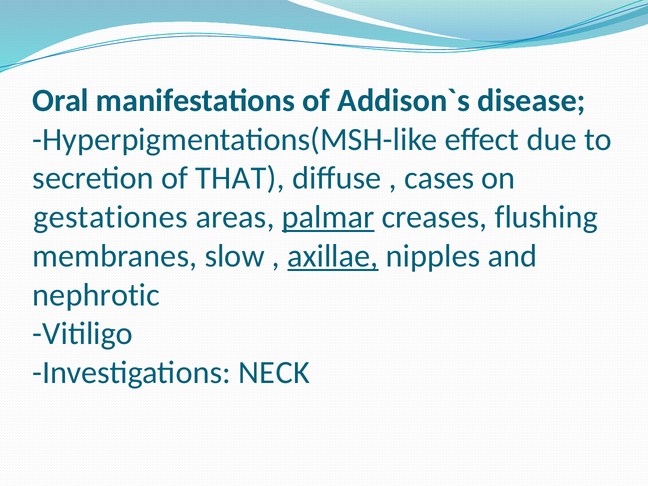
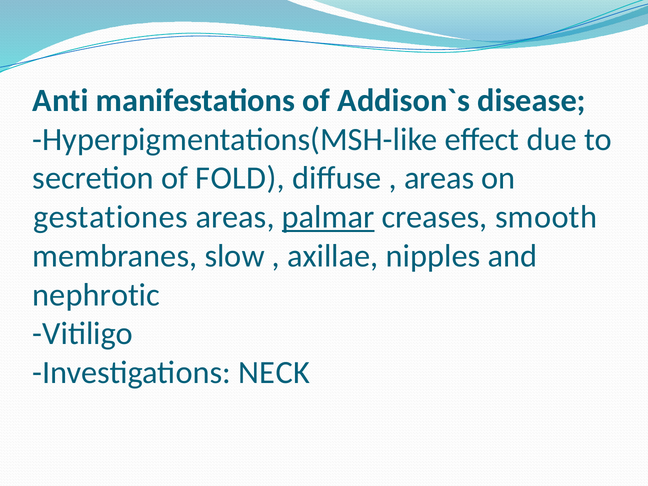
Oral: Oral -> Anti
THAT: THAT -> FOLD
cases at (439, 178): cases -> areas
flushing: flushing -> smooth
axillae underline: present -> none
